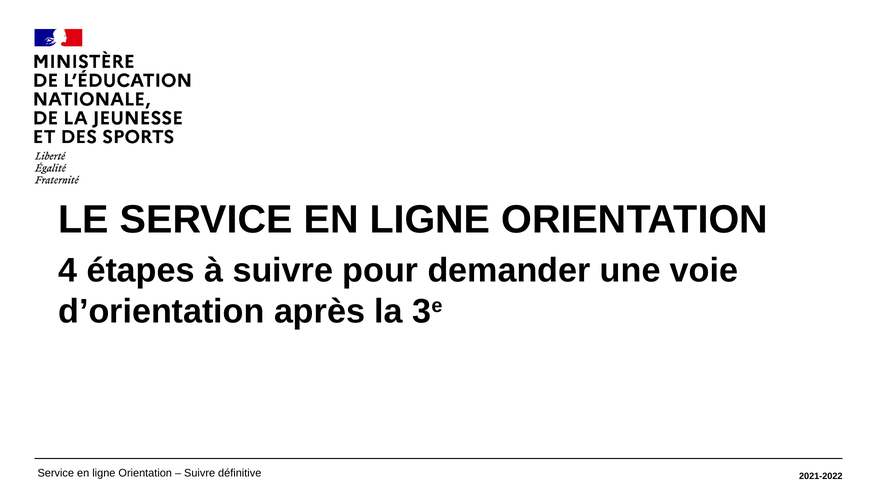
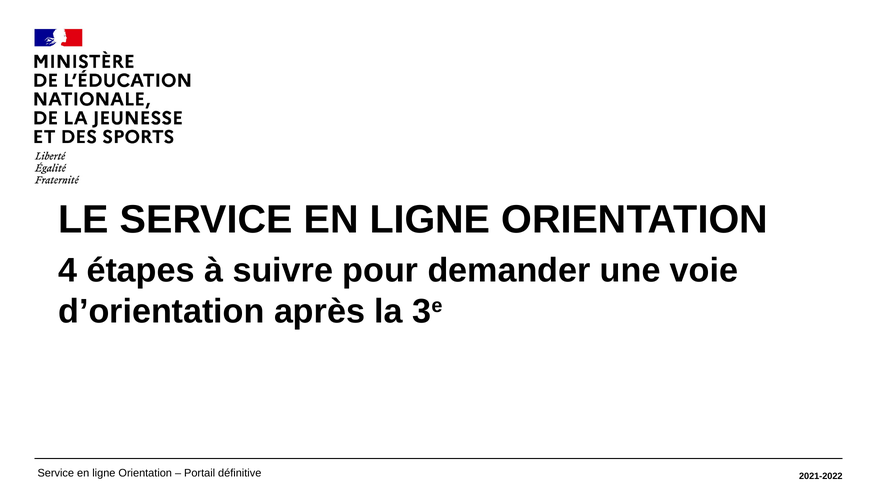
Suivre at (200, 473): Suivre -> Portail
